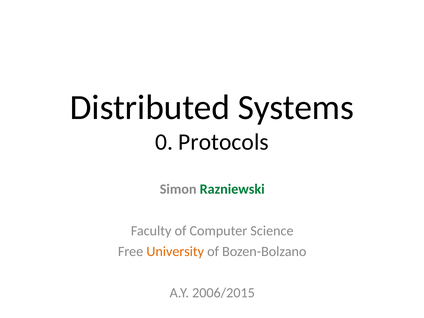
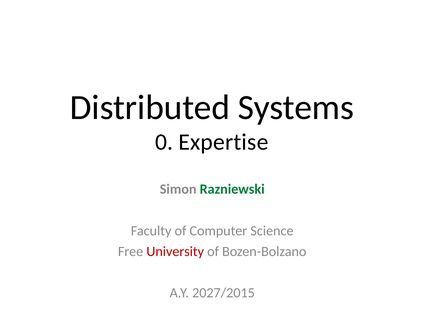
Protocols: Protocols -> Expertise
University colour: orange -> red
2006/2015: 2006/2015 -> 2027/2015
